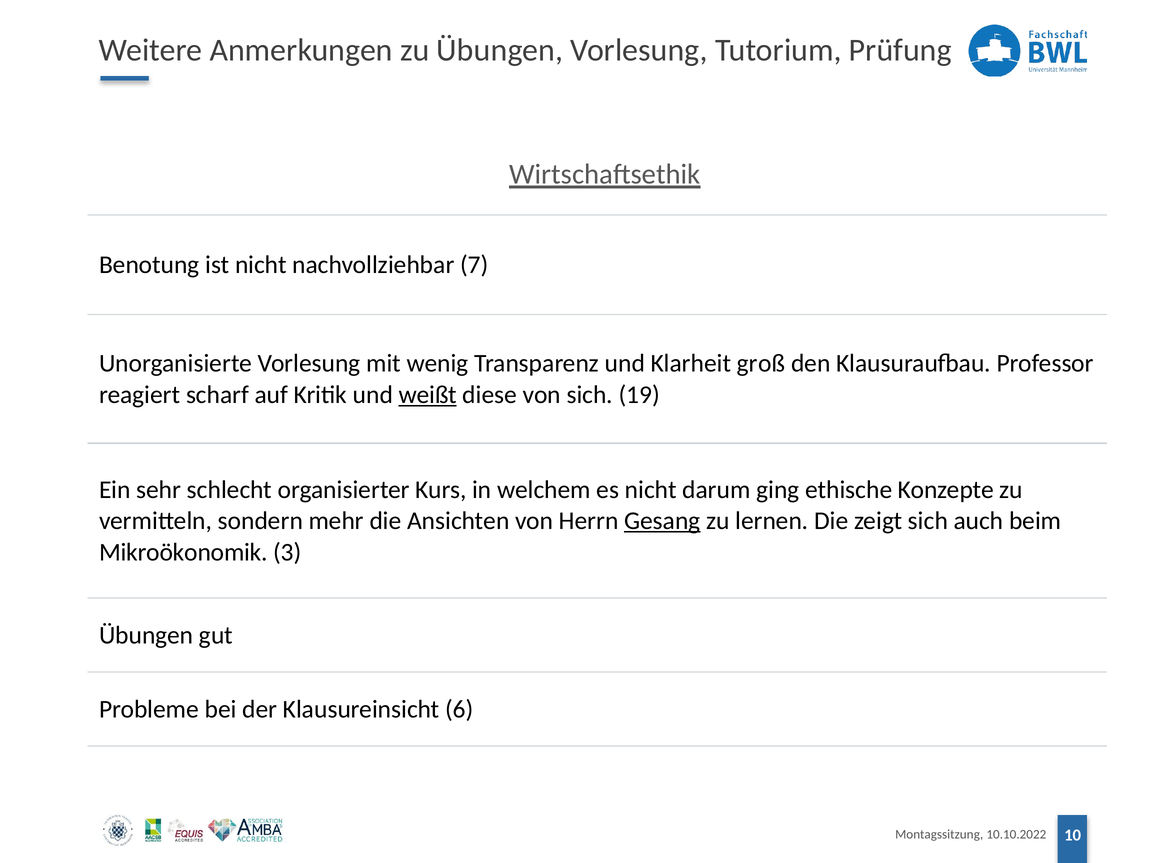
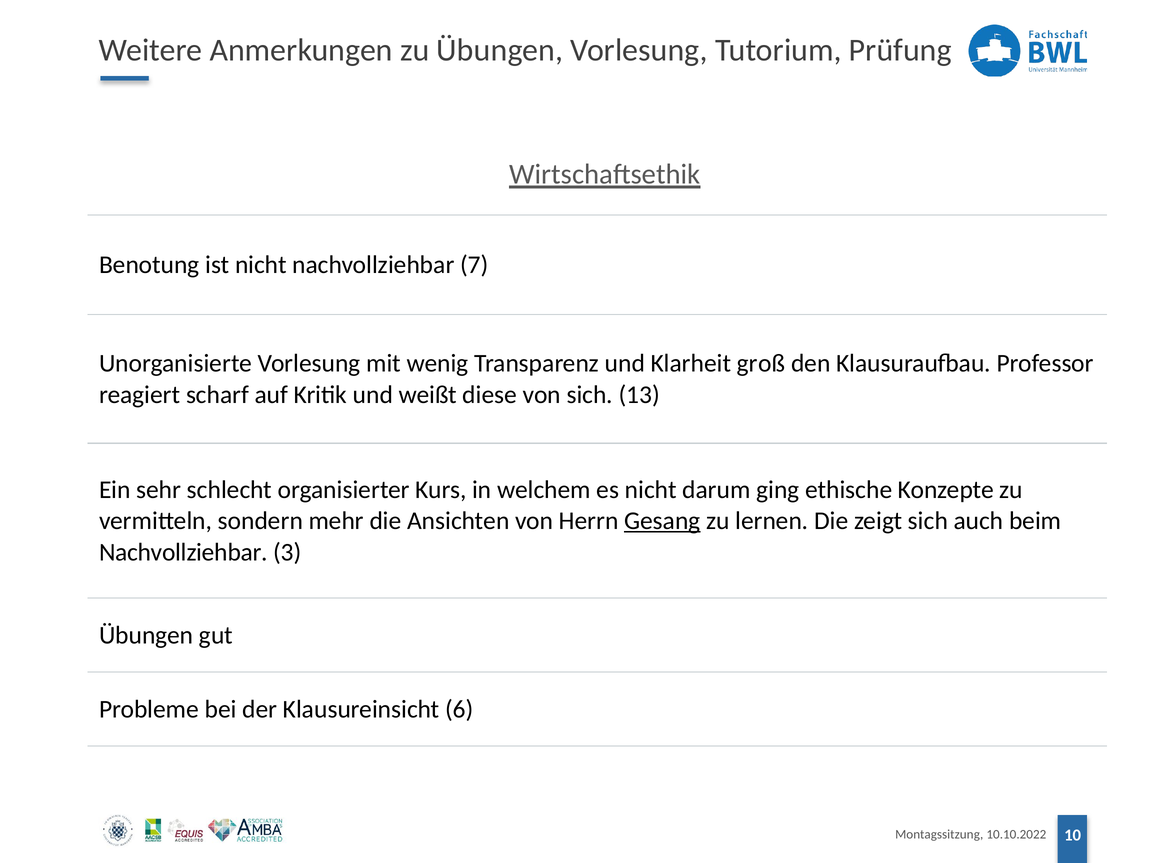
weißt underline: present -> none
19: 19 -> 13
Mikroökonomik at (183, 552): Mikroökonomik -> Nachvollziehbar
